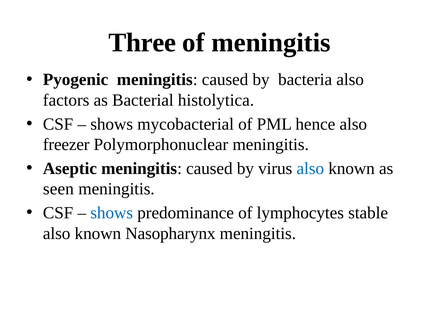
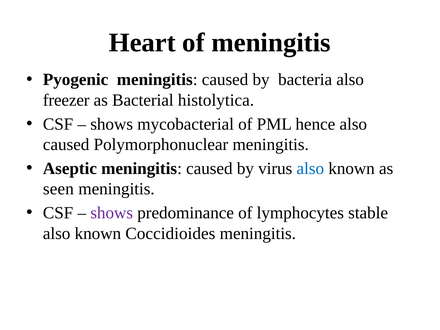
Three: Three -> Heart
factors: factors -> freezer
freezer at (66, 145): freezer -> caused
shows at (112, 213) colour: blue -> purple
Nasopharynx: Nasopharynx -> Coccidioides
